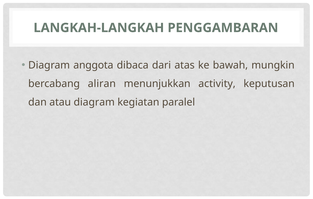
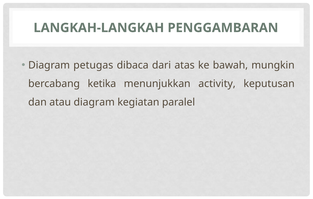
anggota: anggota -> petugas
aliran: aliran -> ketika
